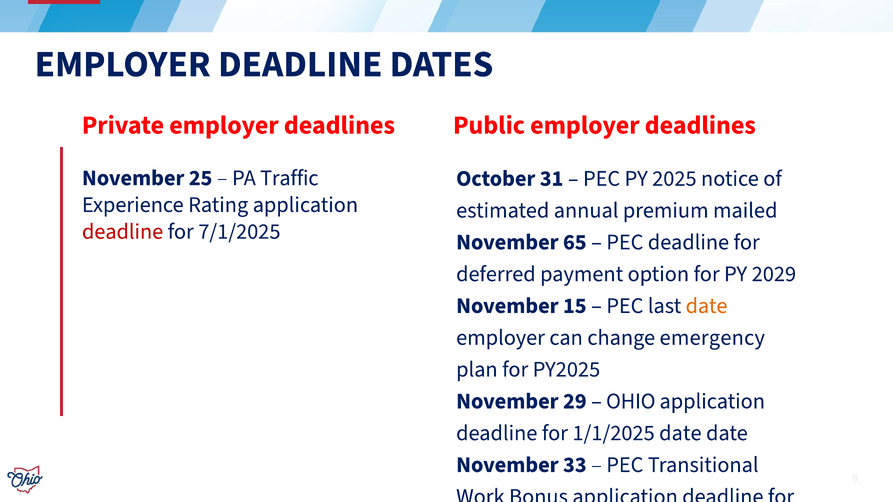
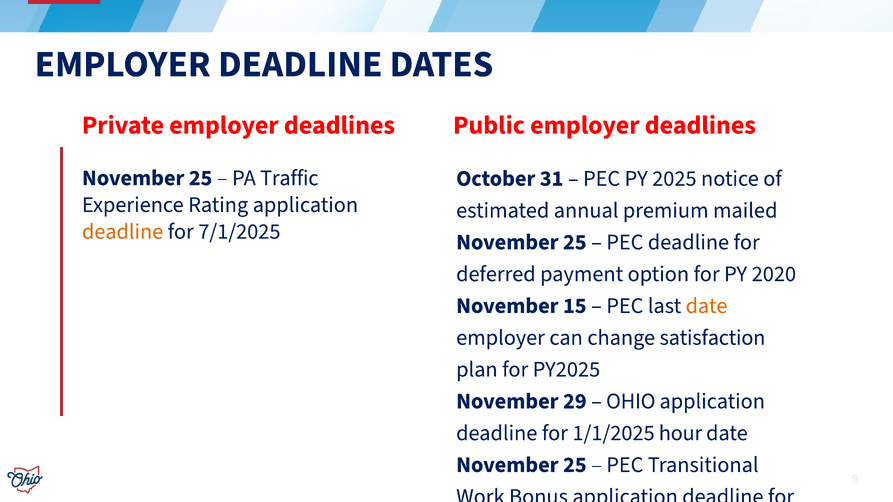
deadline at (123, 232) colour: red -> orange
65 at (575, 242): 65 -> 25
2029: 2029 -> 2020
emergency: emergency -> satisfaction
1/1/2025 date: date -> hour
33 at (575, 465): 33 -> 25
